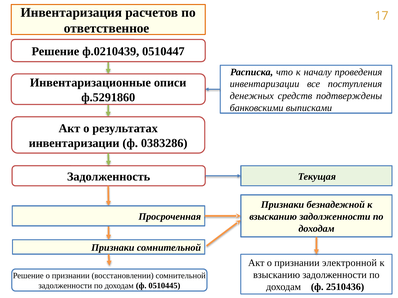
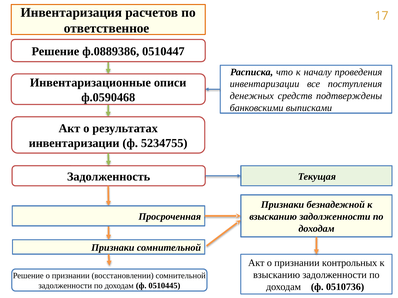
ф.0210439: ф.0210439 -> ф.0889386
ф.5291860: ф.5291860 -> ф.0590468
0383286: 0383286 -> 5234755
электронной: электронной -> контрольных
2510436: 2510436 -> 0510736
